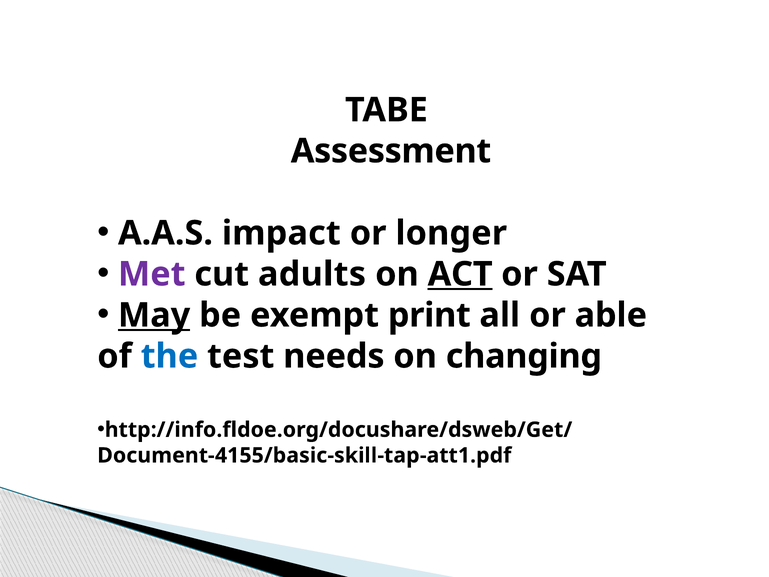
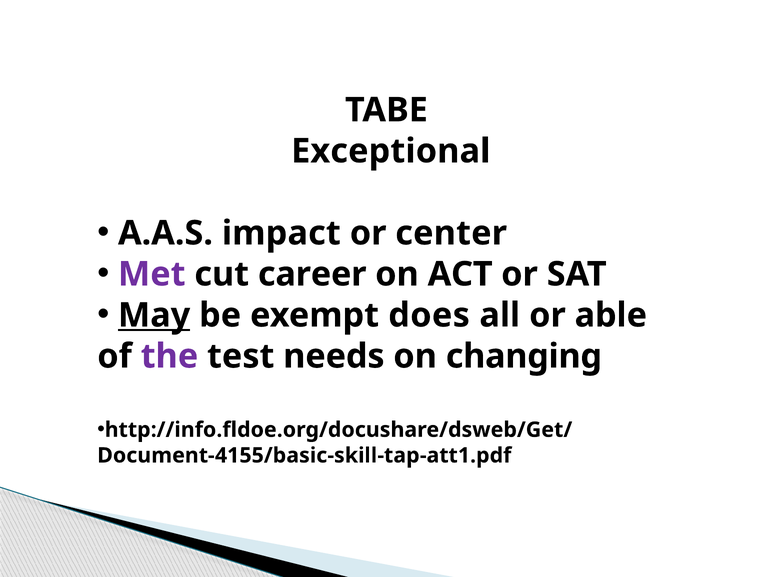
Assessment: Assessment -> Exceptional
longer: longer -> center
adults: adults -> career
ACT underline: present -> none
print: print -> does
the colour: blue -> purple
